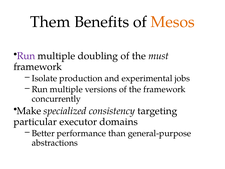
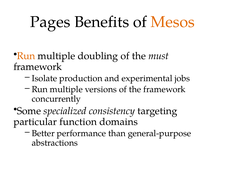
Them: Them -> Pages
Run at (26, 56) colour: purple -> orange
Make: Make -> Some
executor: executor -> function
